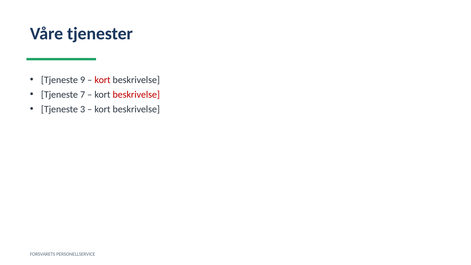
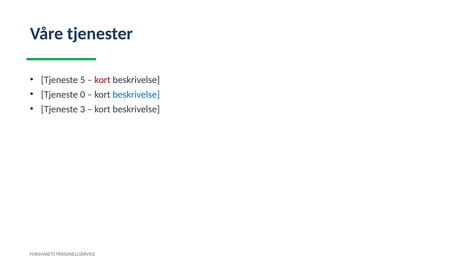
9: 9 -> 5
7: 7 -> 0
beskrivelse at (136, 95) colour: red -> blue
